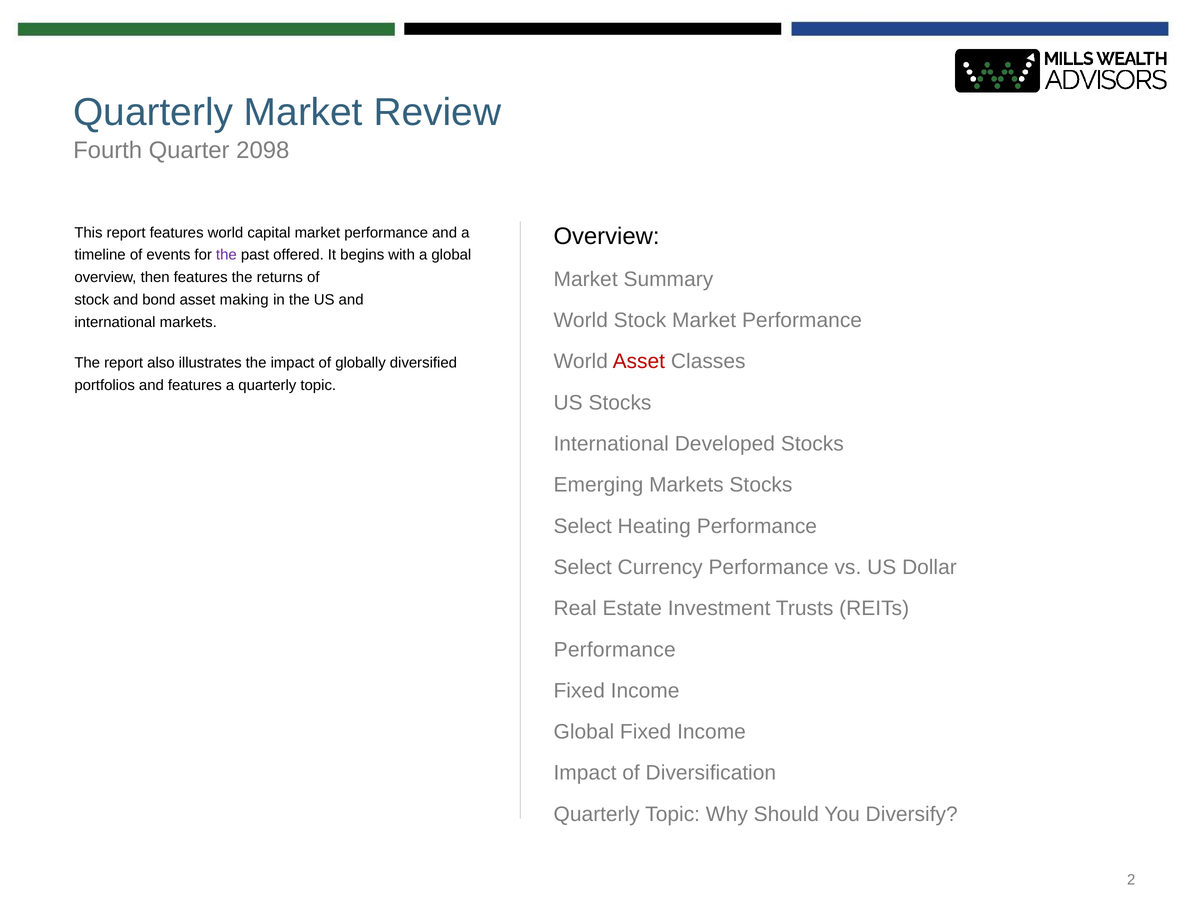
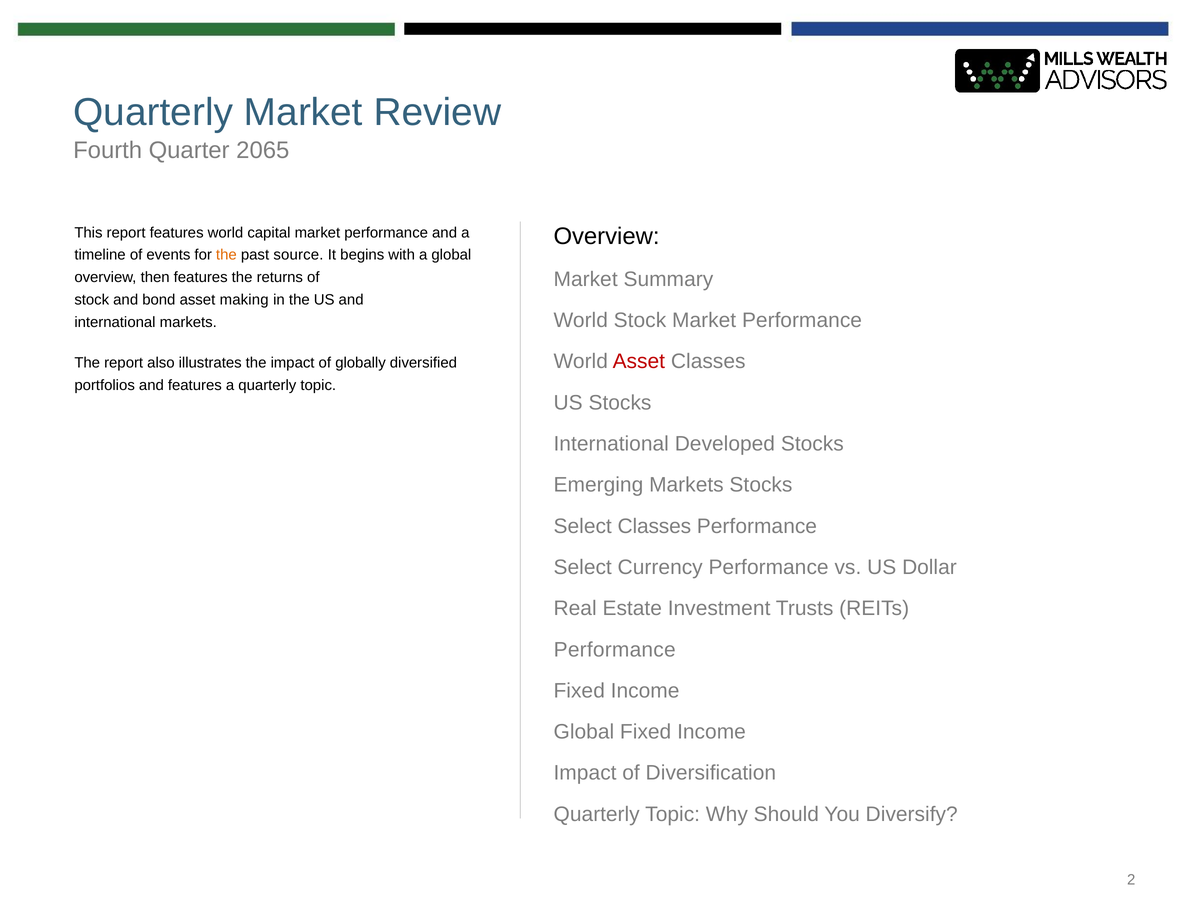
2098: 2098 -> 2065
the at (226, 255) colour: purple -> orange
offered: offered -> source
Select Heating: Heating -> Classes
